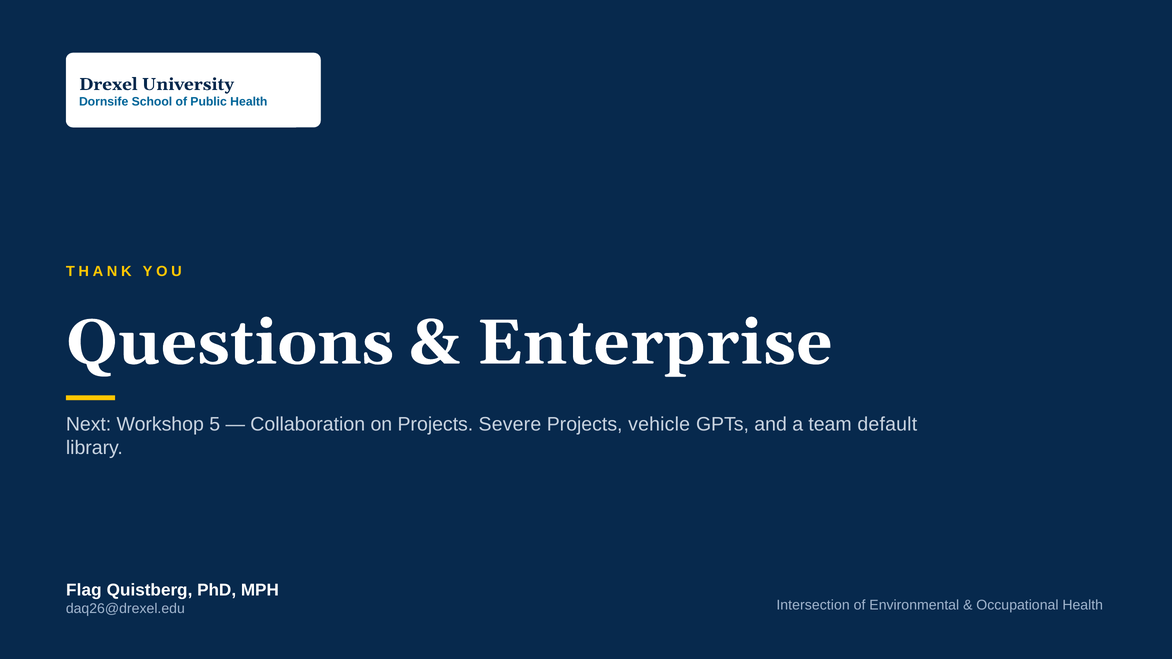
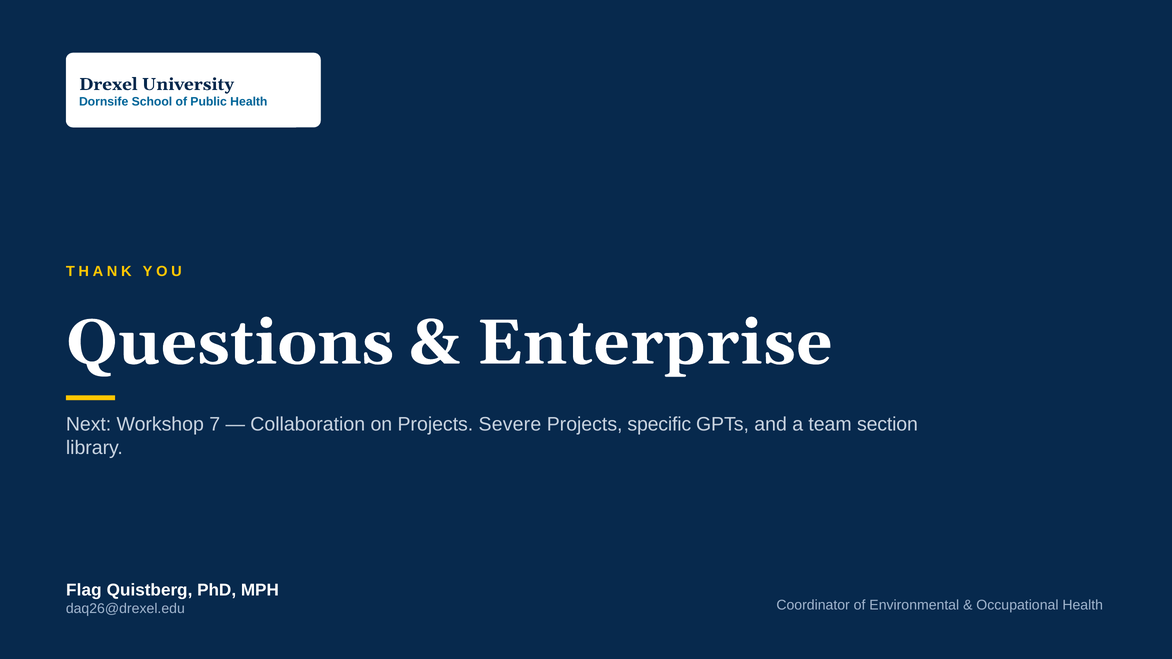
5: 5 -> 7
vehicle: vehicle -> specific
default: default -> section
Intersection: Intersection -> Coordinator
